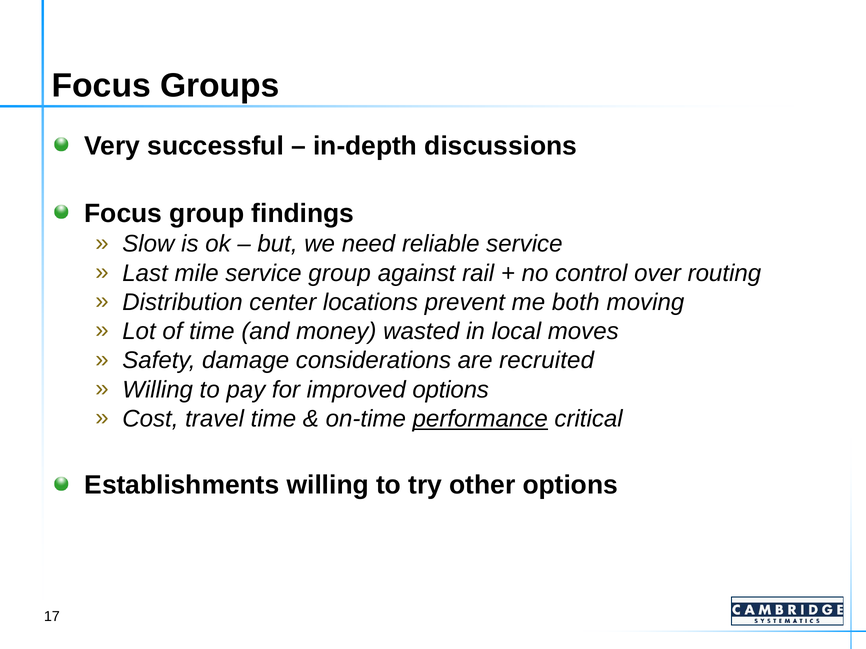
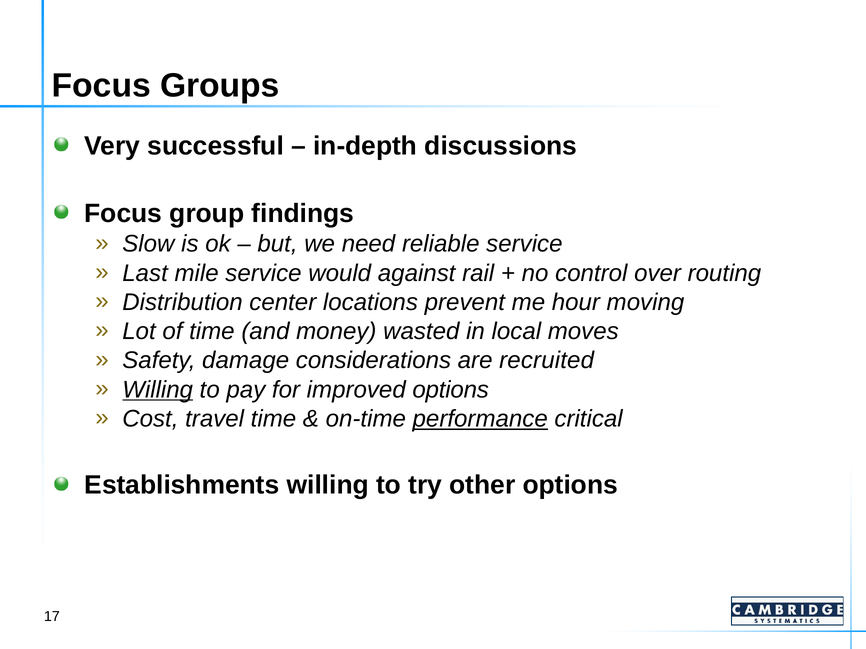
service group: group -> would
both: both -> hour
Willing at (158, 390) underline: none -> present
